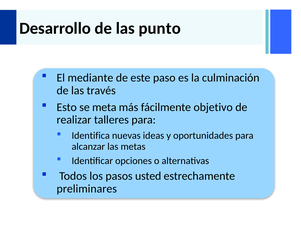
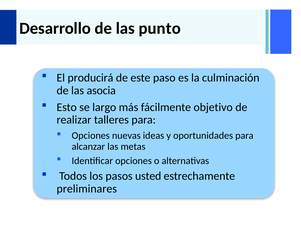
mediante: mediante -> producirá
través: través -> asocia
meta: meta -> largo
Identifica at (91, 136): Identifica -> Opciones
